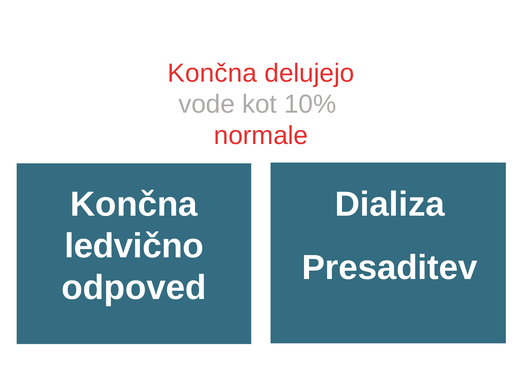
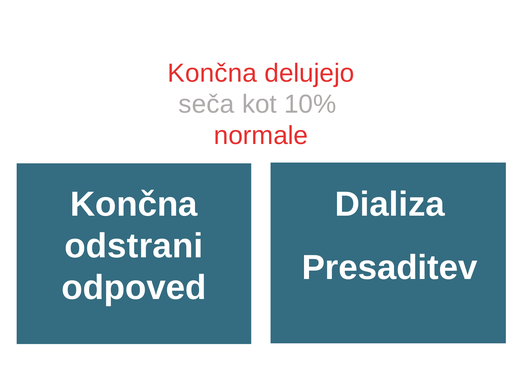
vode: vode -> seča
ledvično: ledvično -> odstrani
